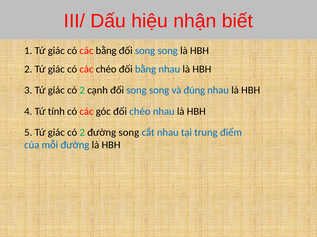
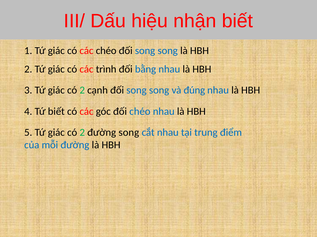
các bằng: bằng -> chéo
các chéo: chéo -> trình
Tứ tính: tính -> biết
